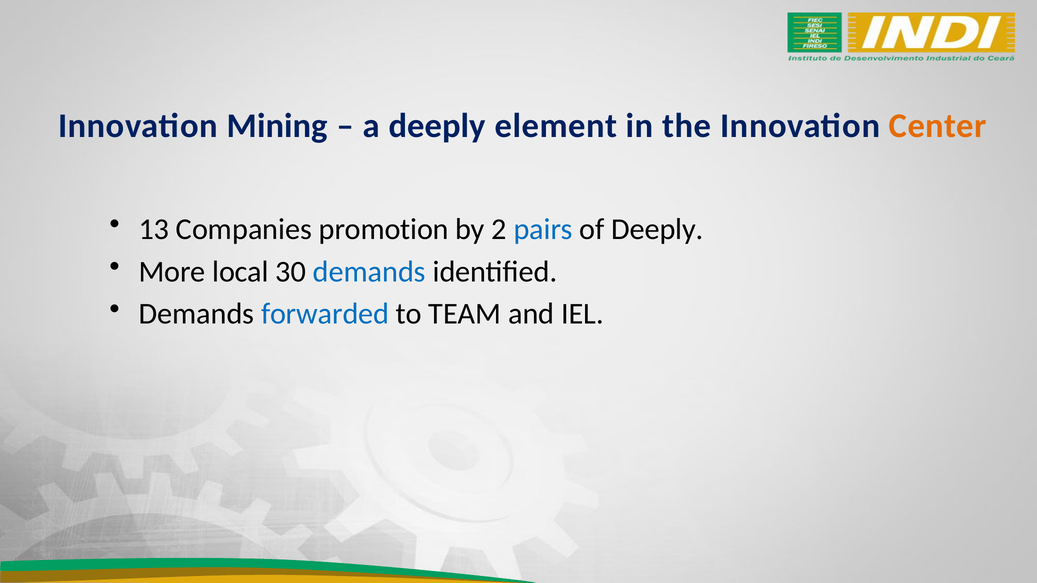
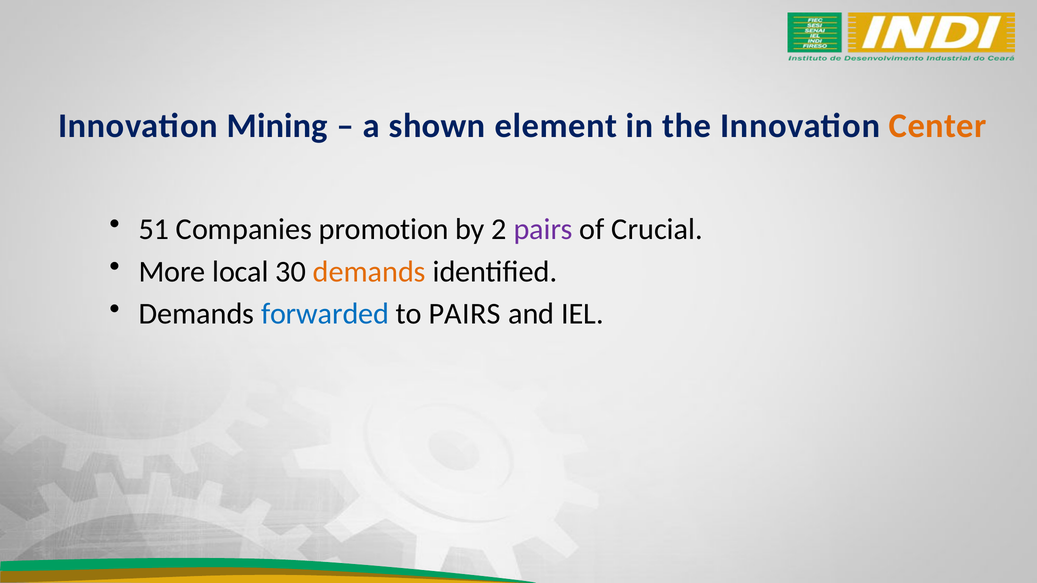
a deeply: deeply -> shown
13: 13 -> 51
pairs at (543, 229) colour: blue -> purple
of Deeply: Deeply -> Crucial
demands at (369, 272) colour: blue -> orange
to TEAM: TEAM -> PAIRS
